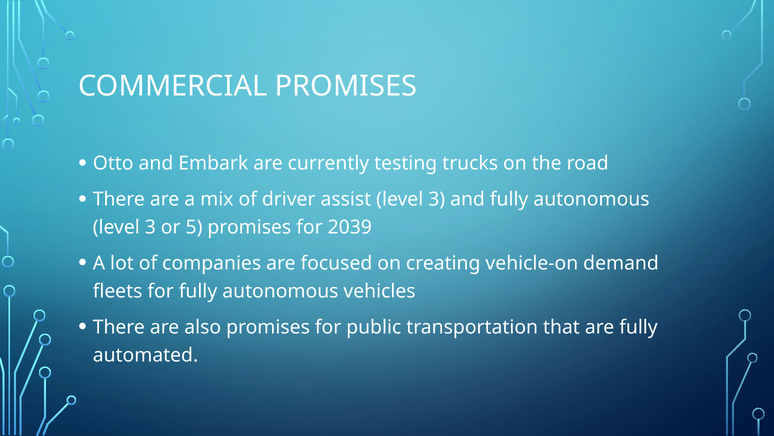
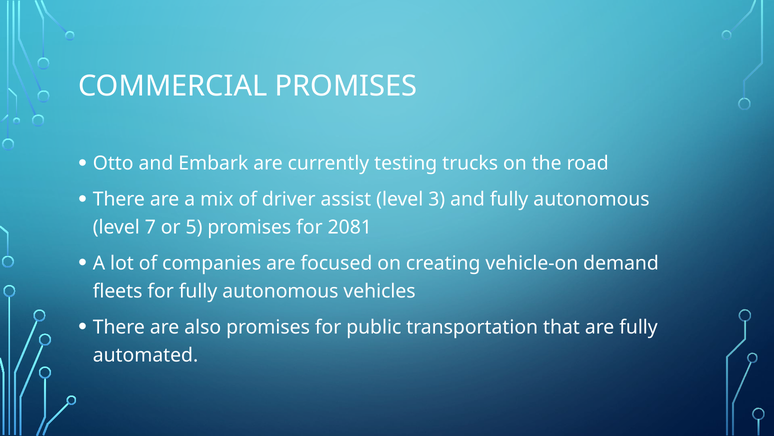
3 at (150, 227): 3 -> 7
2039: 2039 -> 2081
